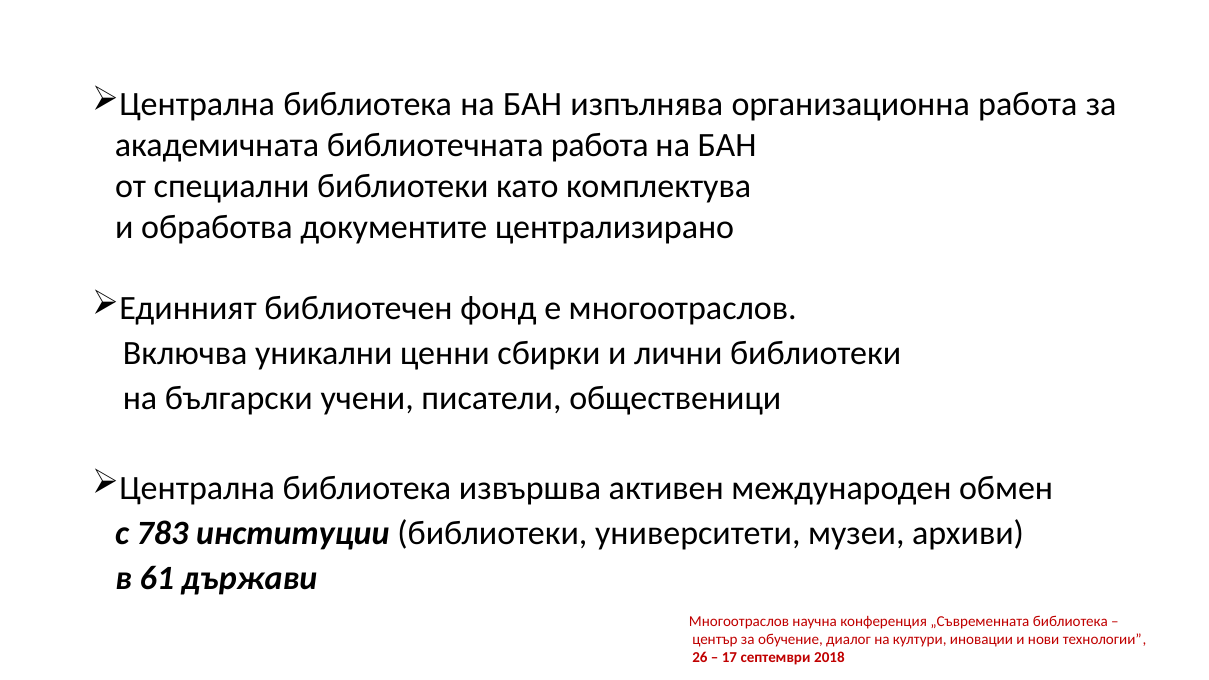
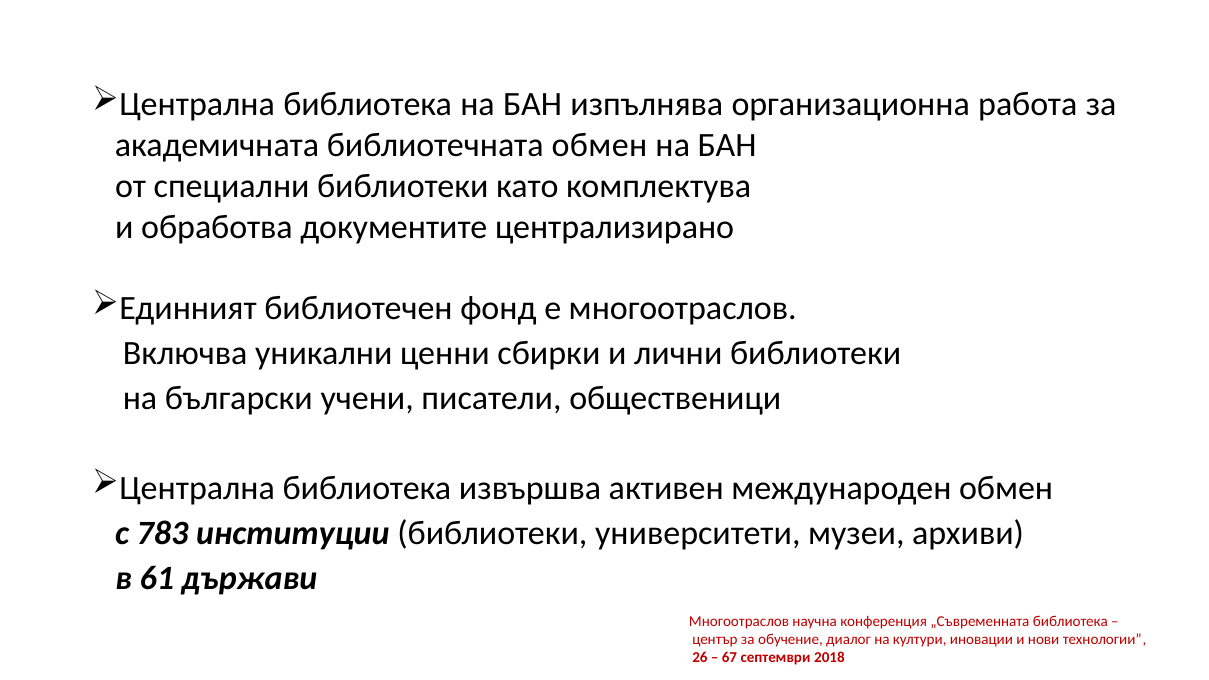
библиотечната работа: работа -> обмен
17: 17 -> 67
